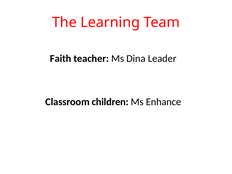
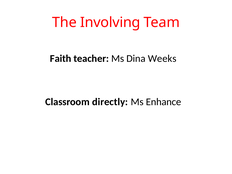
Learning: Learning -> Involving
Leader: Leader -> Weeks
children: children -> directly
